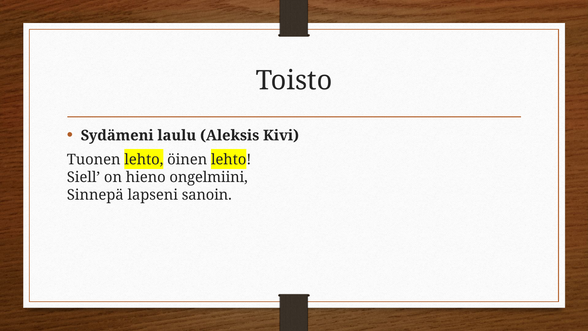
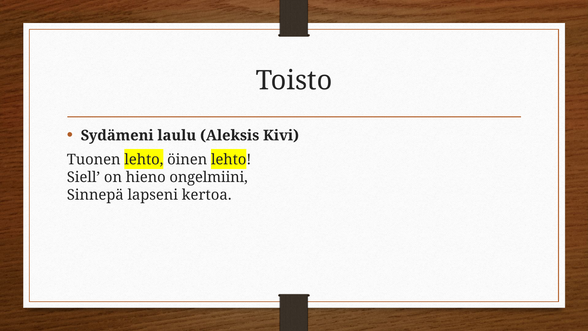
sanoin: sanoin -> kertoa
